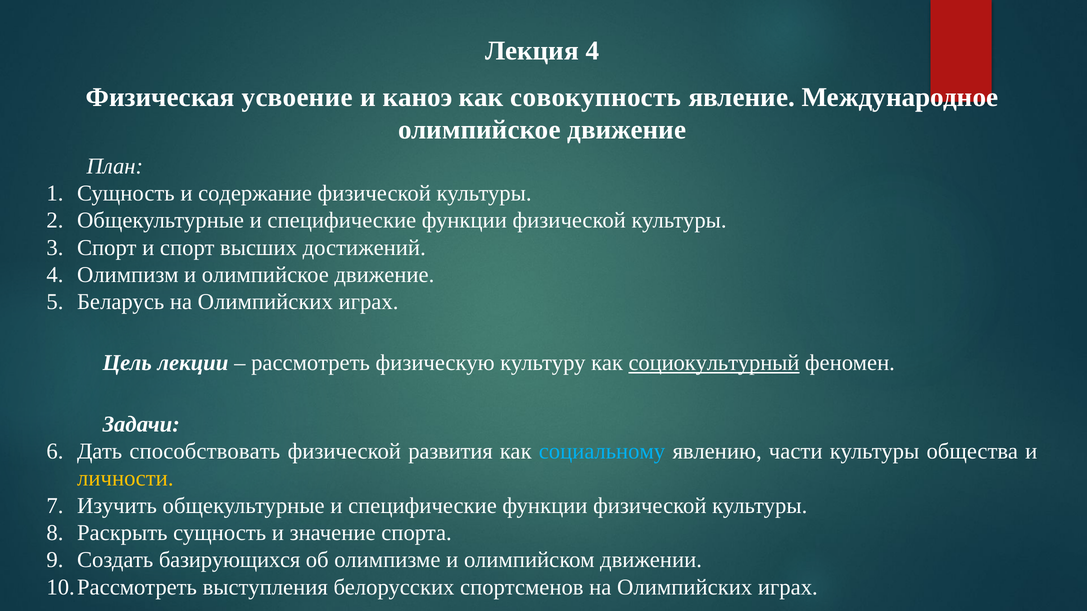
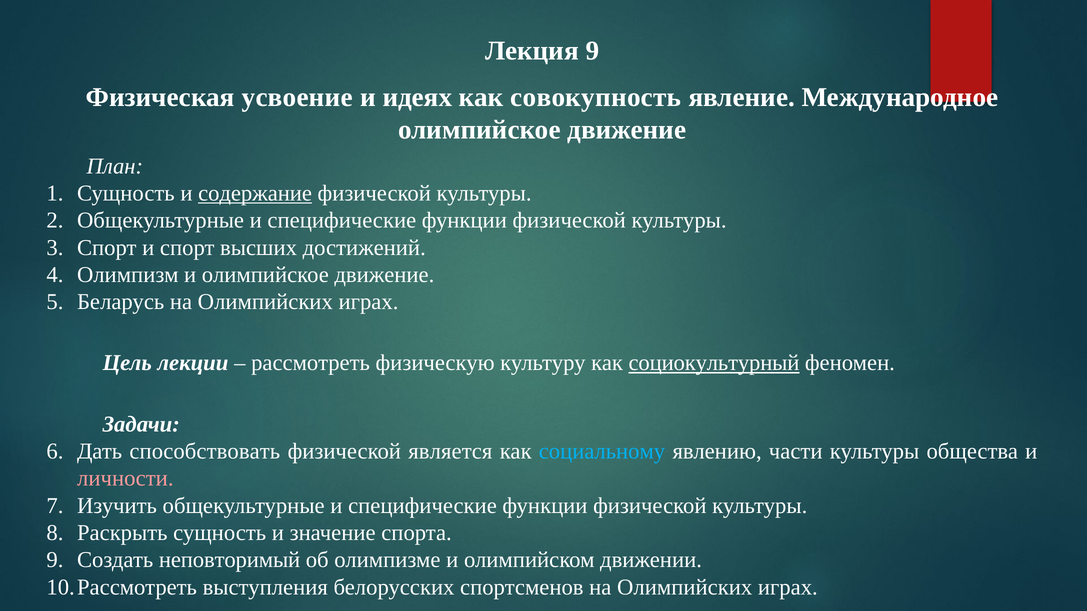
Лекция 4: 4 -> 9
каноэ: каноэ -> идеях
содержание underline: none -> present
развития: развития -> является
личности colour: yellow -> pink
базирующихся: базирующихся -> неповторимый
